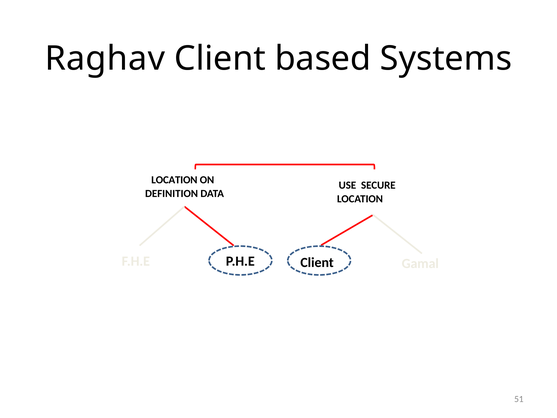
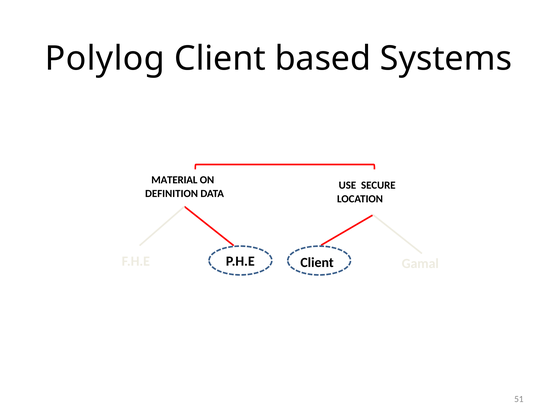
Raghav: Raghav -> Polylog
LOCATION at (174, 180): LOCATION -> MATERIAL
